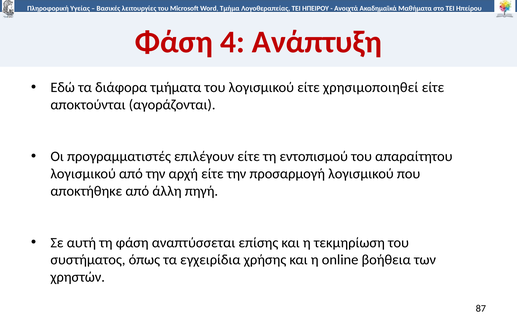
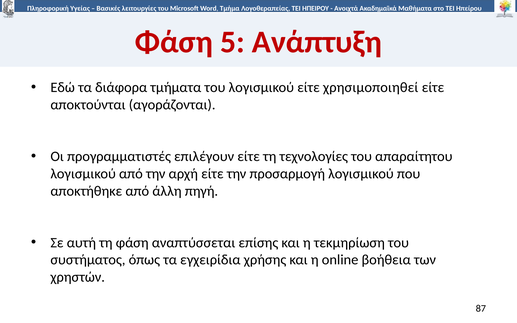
4: 4 -> 5
εντοπισμού: εντοπισμού -> τεχνολογίες
